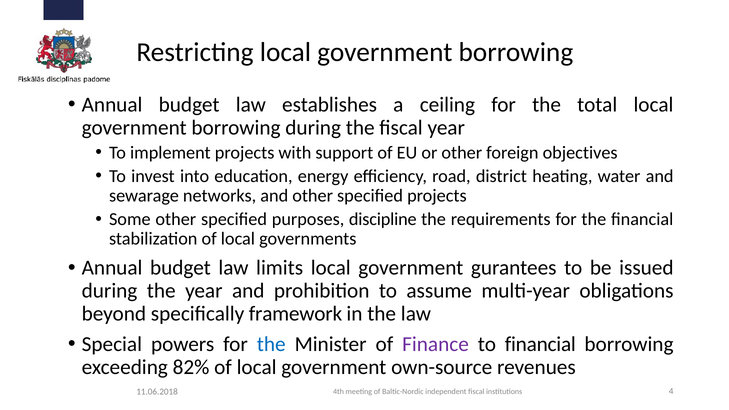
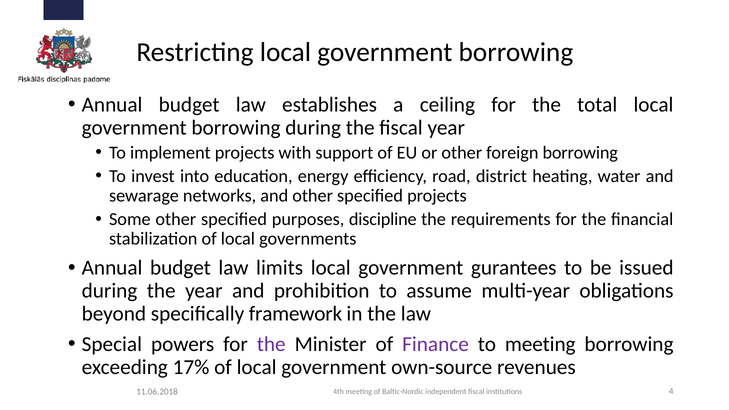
foreign objectives: objectives -> borrowing
the at (271, 344) colour: blue -> purple
to financial: financial -> meeting
82%: 82% -> 17%
